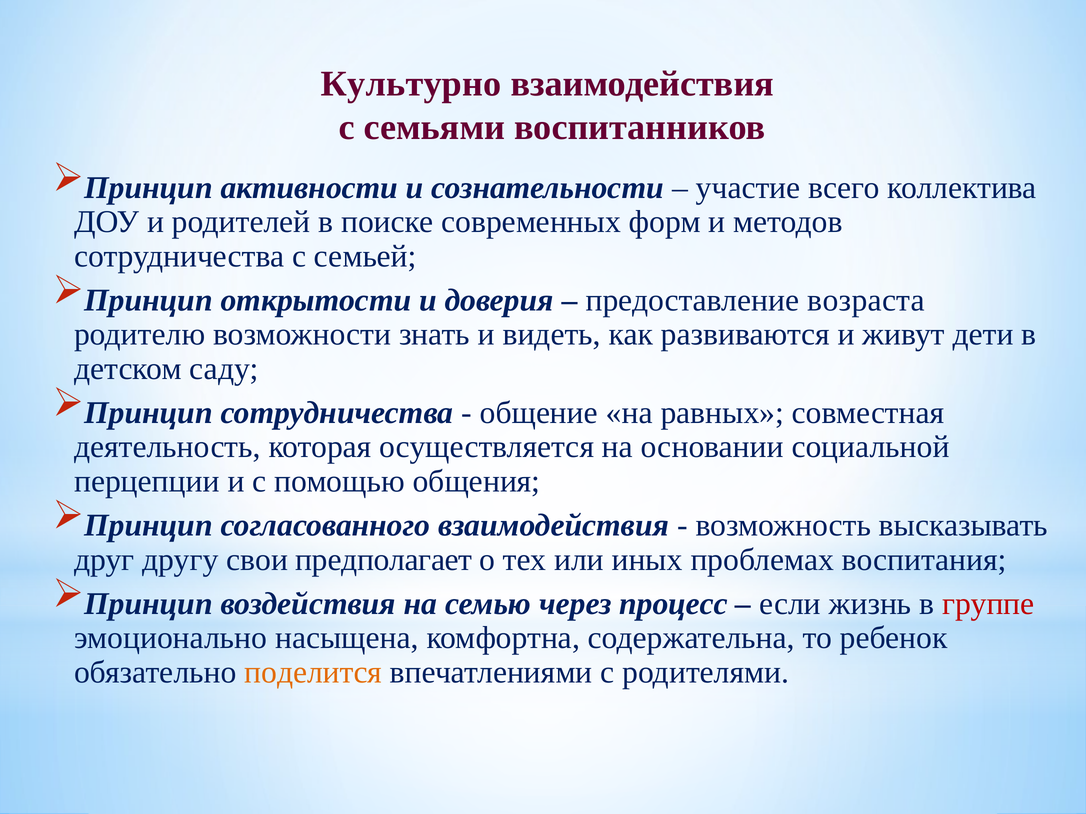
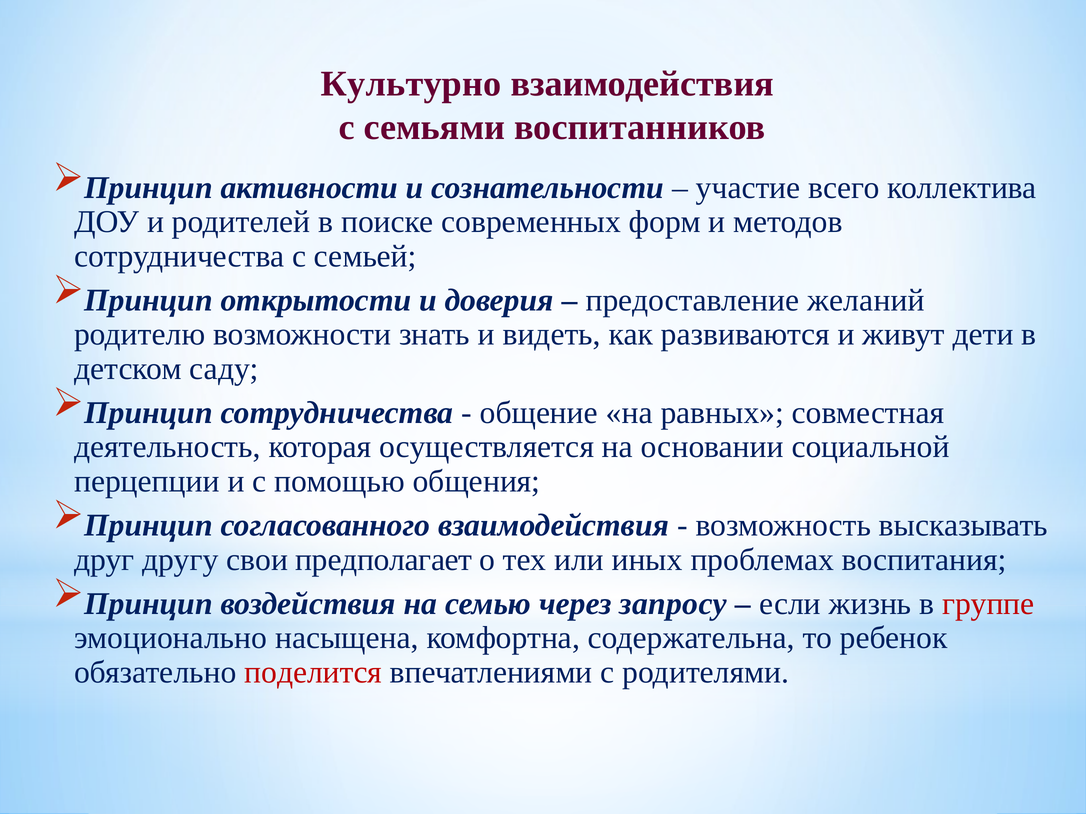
возраста: возраста -> желаний
процесс: процесс -> запросу
поделится colour: orange -> red
